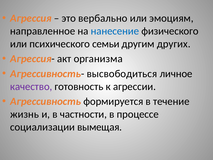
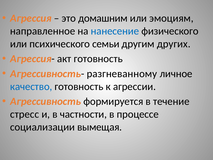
вербально: вербально -> домашним
акт организма: организма -> готовность
высвободиться: высвободиться -> разгневанному
качество colour: purple -> blue
жизнь: жизнь -> стресс
